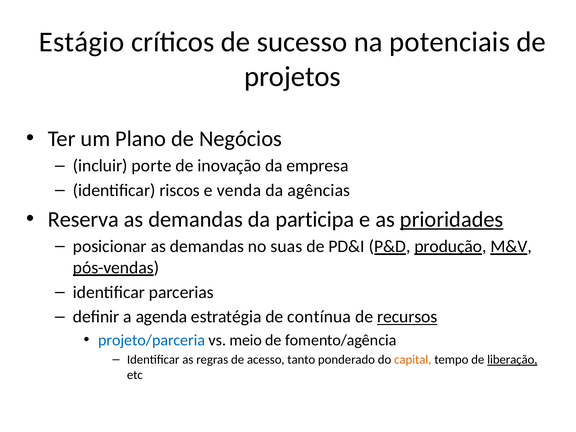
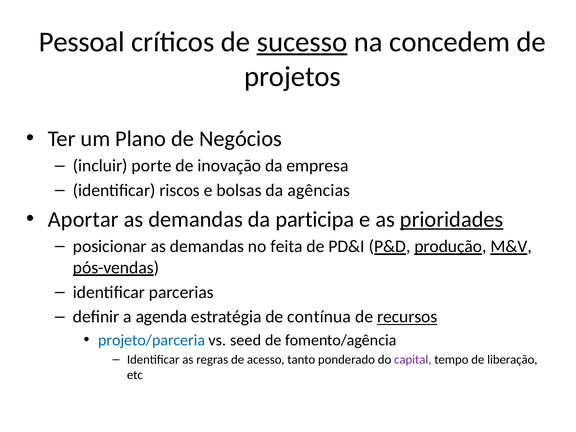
Estágio: Estágio -> Pessoal
sucesso underline: none -> present
potenciais: potenciais -> concedem
venda: venda -> bolsas
Reserva: Reserva -> Aportar
suas: suas -> feita
meio: meio -> seed
capital colour: orange -> purple
liberação underline: present -> none
